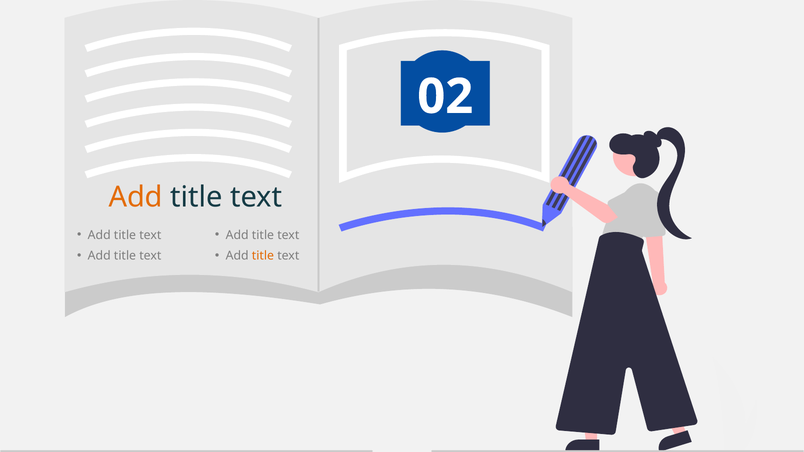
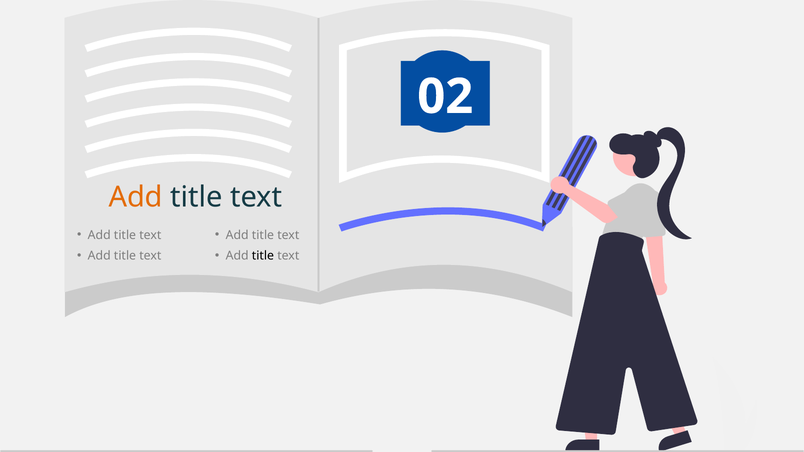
title at (263, 256) colour: orange -> black
